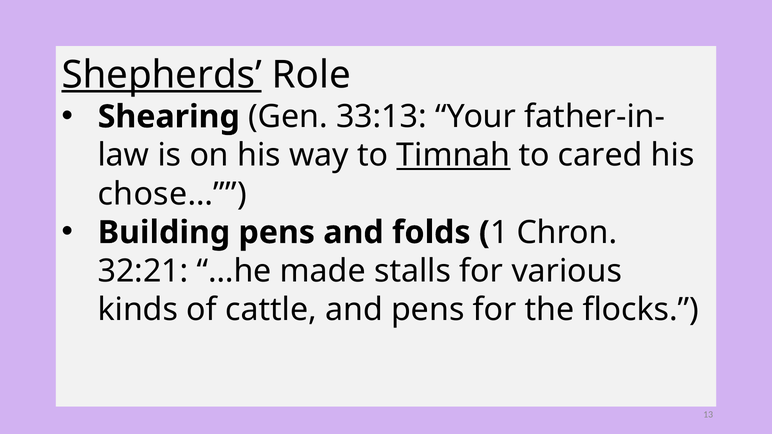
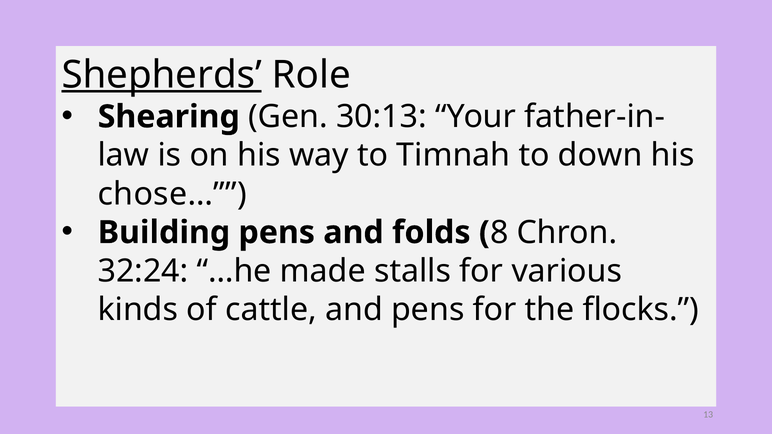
33:13: 33:13 -> 30:13
Timnah underline: present -> none
cared: cared -> down
1: 1 -> 8
32:21: 32:21 -> 32:24
